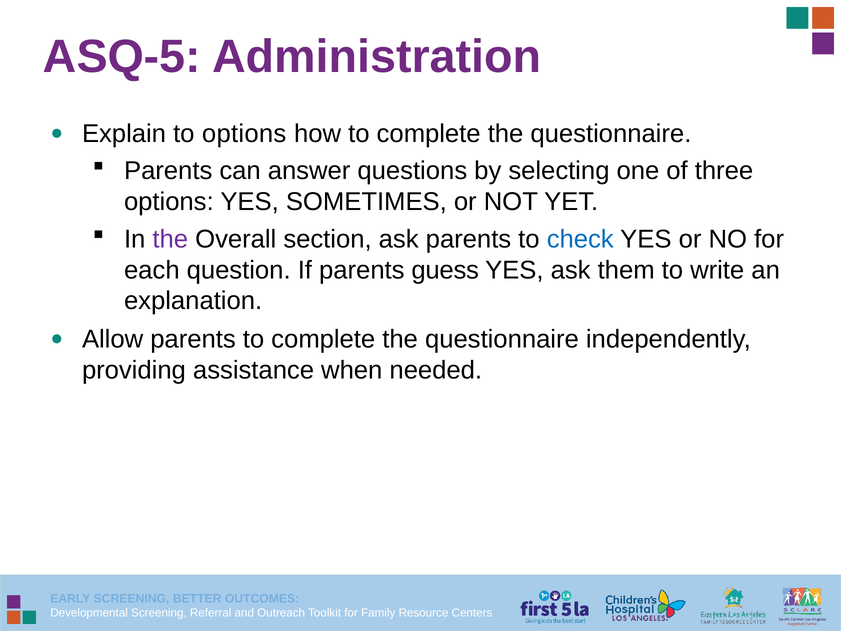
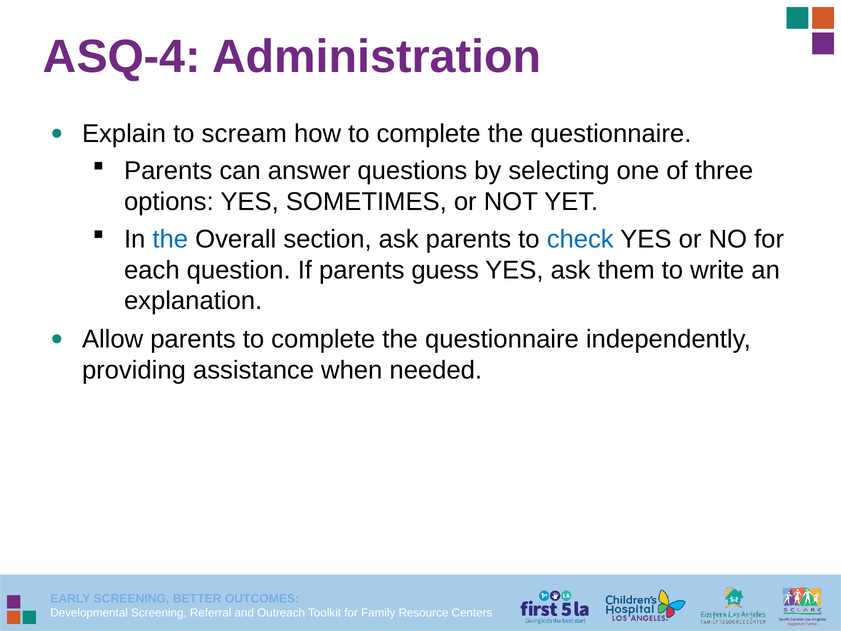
ASQ-5: ASQ-5 -> ASQ-4
to options: options -> scream
the at (170, 239) colour: purple -> blue
